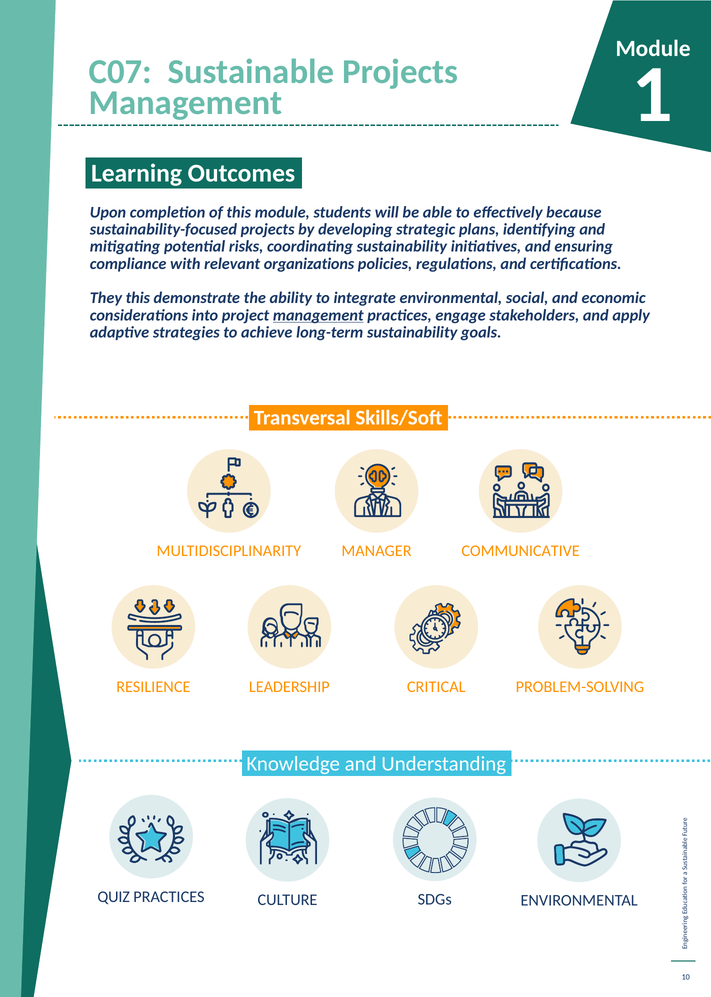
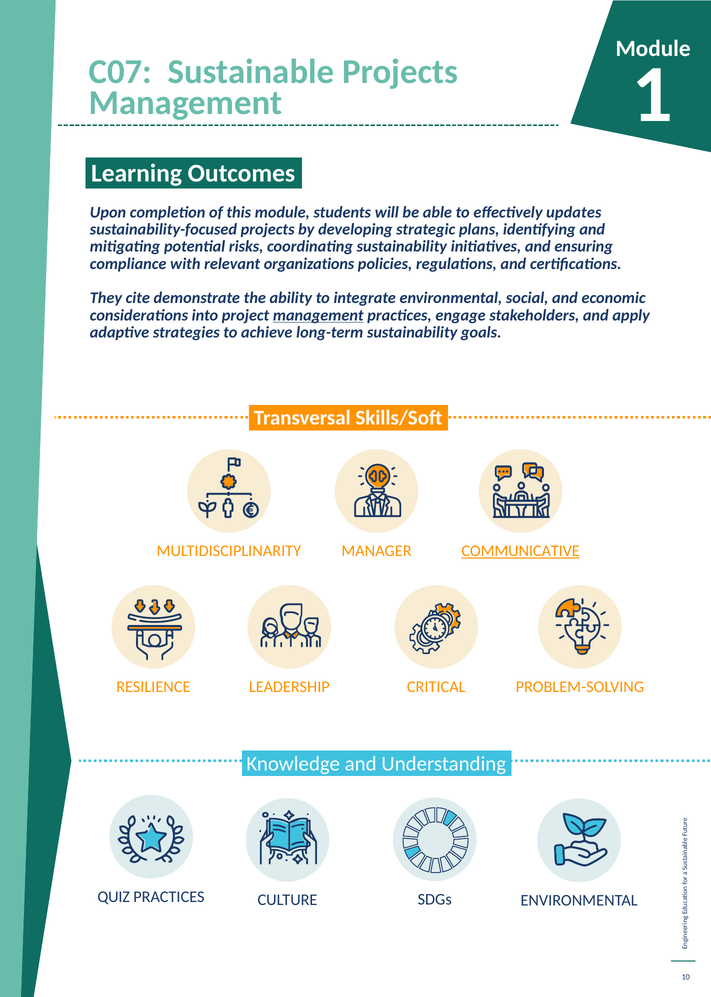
because: because -> updates
They this: this -> cite
COMMUNICATIVE underline: none -> present
